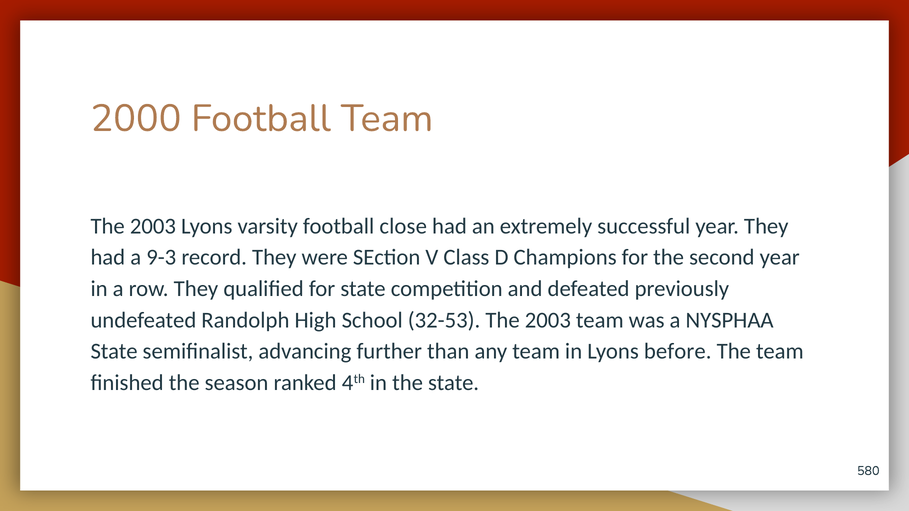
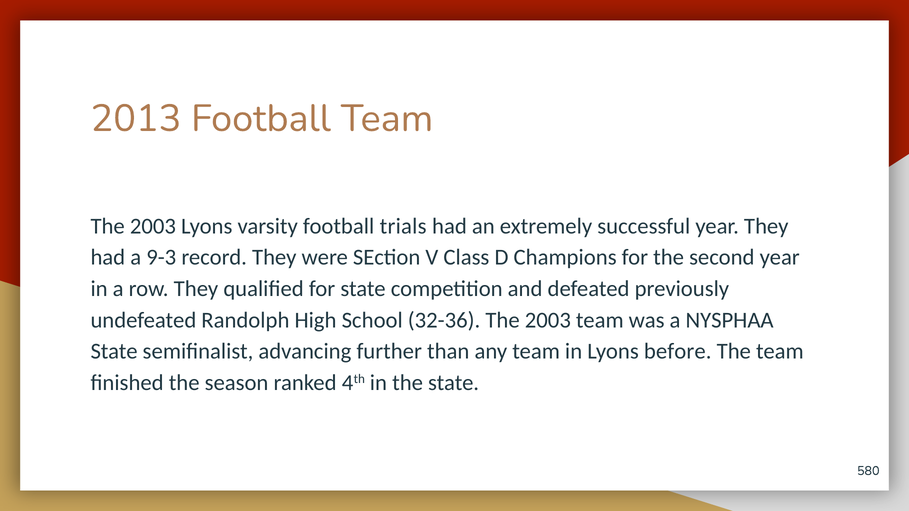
2000: 2000 -> 2013
close: close -> trials
32-53: 32-53 -> 32-36
